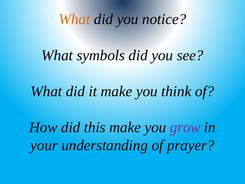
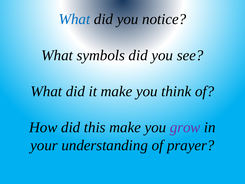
What at (74, 19) colour: orange -> blue
